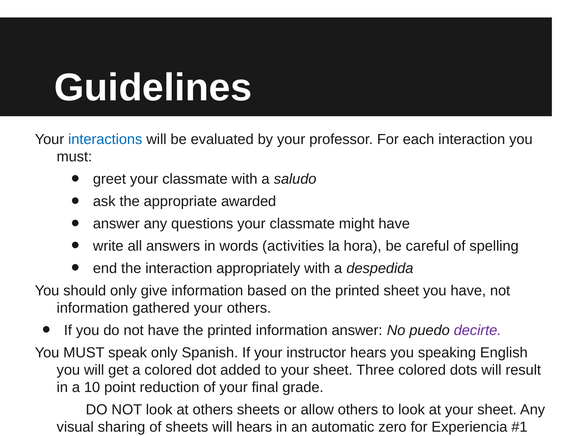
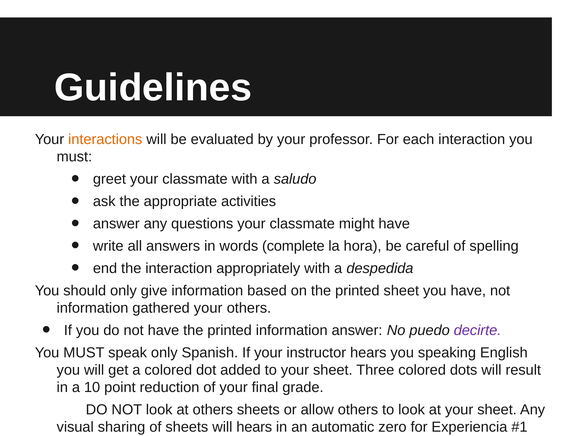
interactions colour: blue -> orange
awarded: awarded -> activities
activities: activities -> complete
